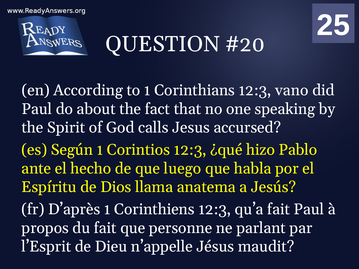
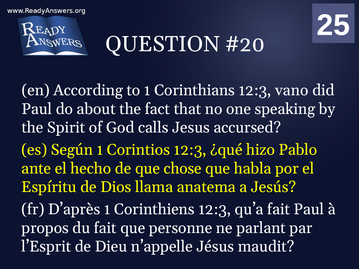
luego: luego -> chose
